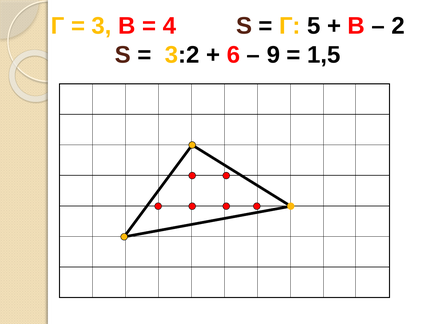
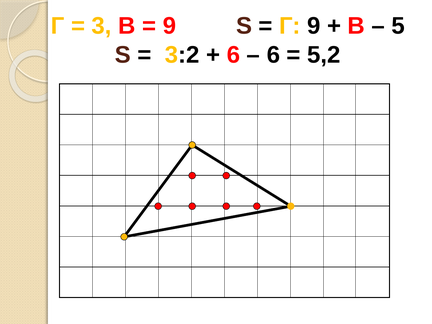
4 at (169, 26): 4 -> 9
Г 5: 5 -> 9
2: 2 -> 5
9 at (273, 55): 9 -> 6
1,5: 1,5 -> 5,2
